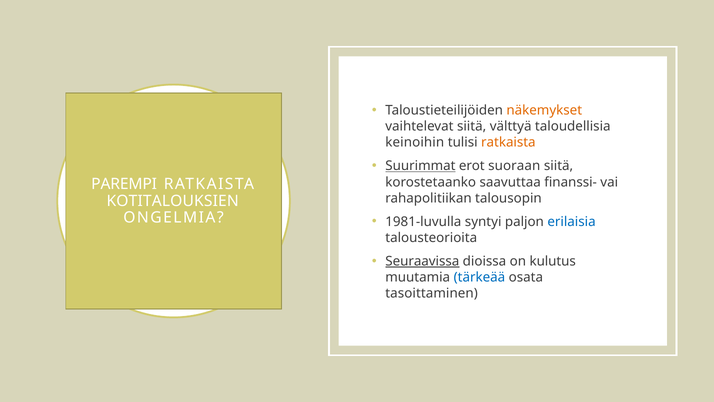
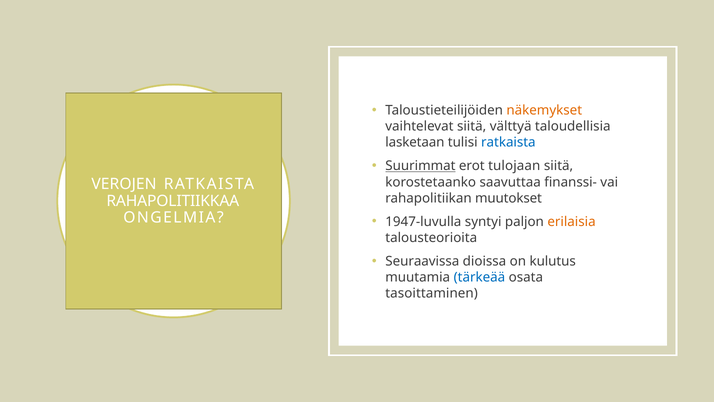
keinoihin: keinoihin -> lasketaan
ratkaista at (508, 142) colour: orange -> blue
suoraan: suoraan -> tulojaan
PAREMPI: PAREMPI -> VEROJEN
talousopin: talousopin -> muutokset
KOTITALOUKSIEN: KOTITALOUKSIEN -> RAHAPOLITIIKKAA
1981-luvulla: 1981-luvulla -> 1947-luvulla
erilaisia colour: blue -> orange
Seuraavissa underline: present -> none
